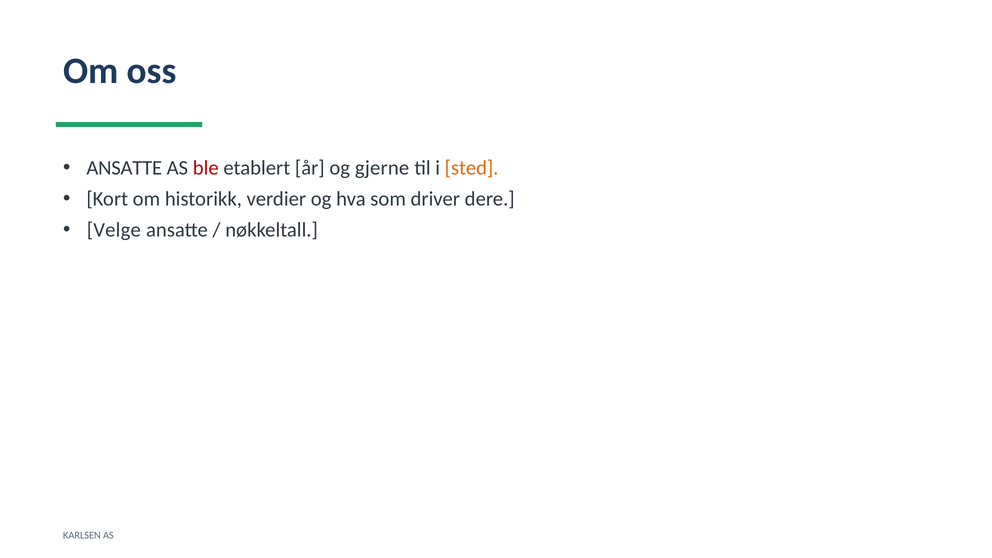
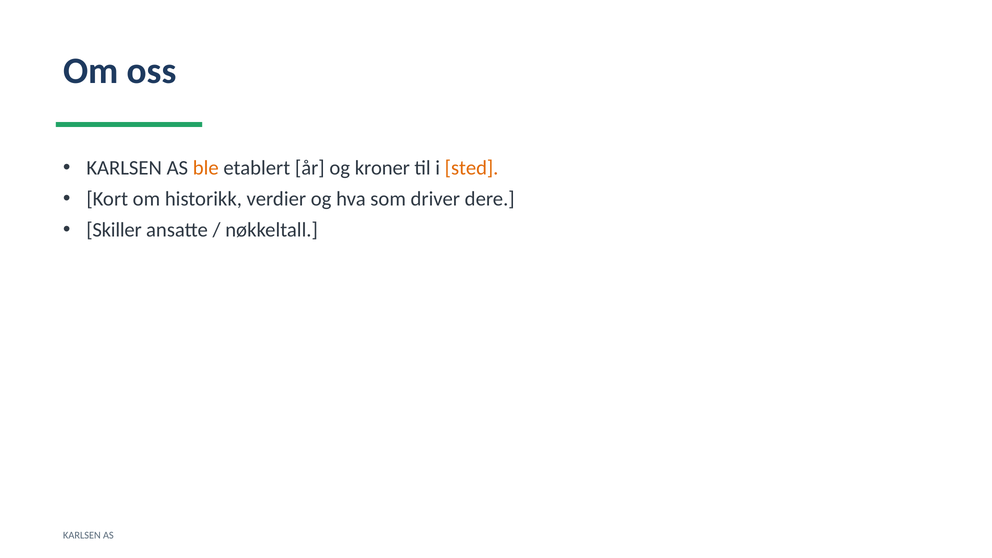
ANSATTE at (124, 168): ANSATTE -> KARLSEN
ble colour: red -> orange
gjerne: gjerne -> kroner
Velge: Velge -> Skiller
